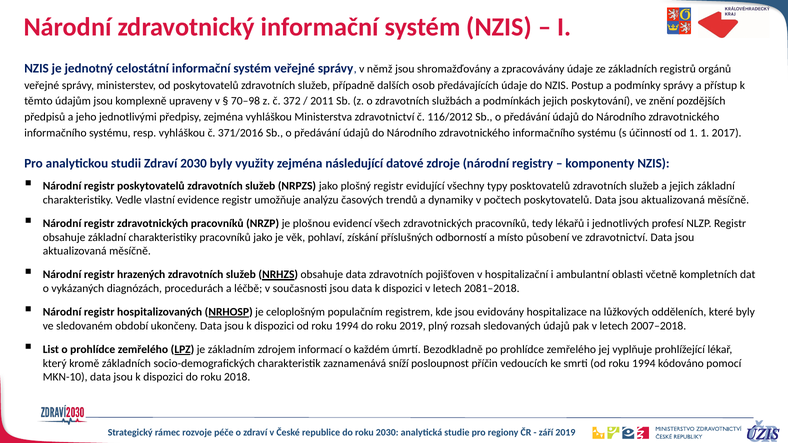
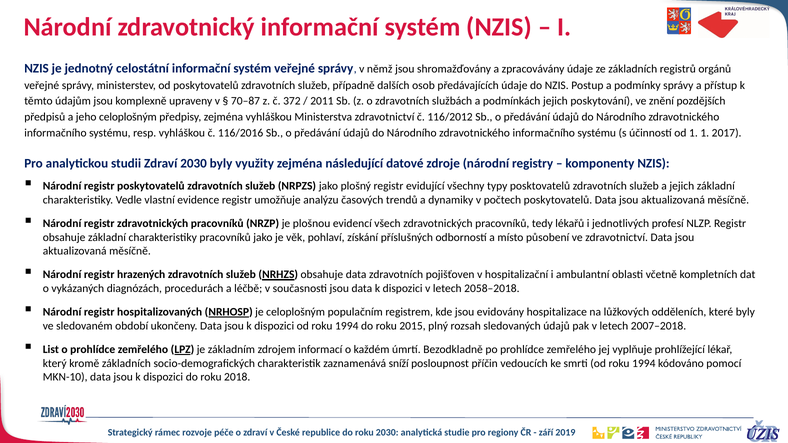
70–98: 70–98 -> 70–87
jeho jednotlivými: jednotlivými -> celoplošným
371/2016: 371/2016 -> 116/2016
2081–2018: 2081–2018 -> 2058–2018
roku 2019: 2019 -> 2015
